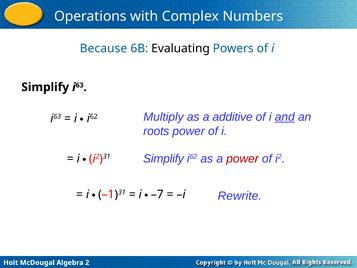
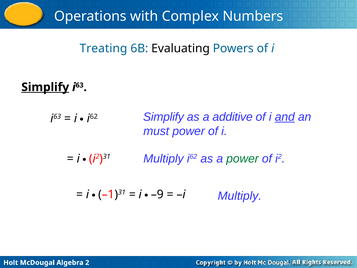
Because: Because -> Treating
Simplify at (45, 87) underline: none -> present
Multiply at (163, 117): Multiply -> Simplify
roots: roots -> must
Simplify at (164, 158): Simplify -> Multiply
power at (243, 158) colour: red -> green
Rewrite at (240, 196): Rewrite -> Multiply
–7: –7 -> –9
